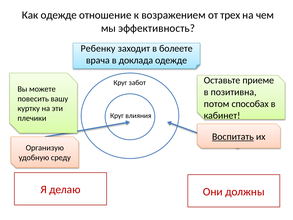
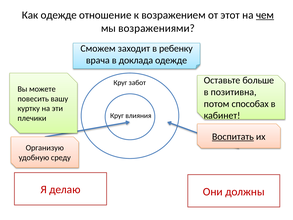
трех: трех -> этот
чем underline: none -> present
эффективность: эффективность -> возражениями
Ребенку: Ребенку -> Сможем
болеете: болеете -> ребенку
приеме: приеме -> больше
